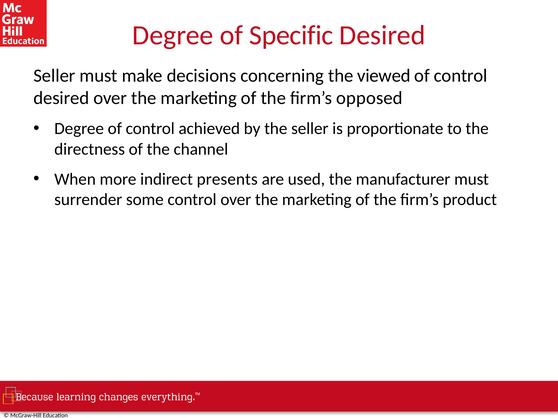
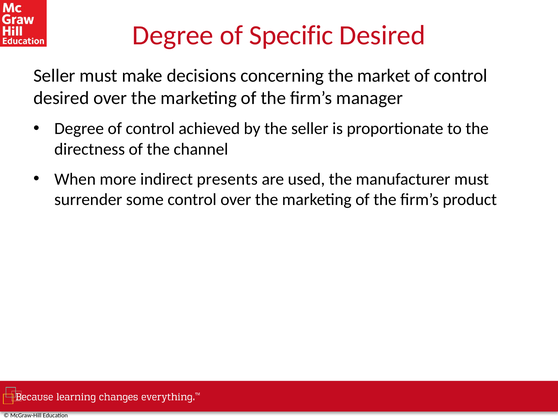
viewed: viewed -> market
opposed: opposed -> manager
